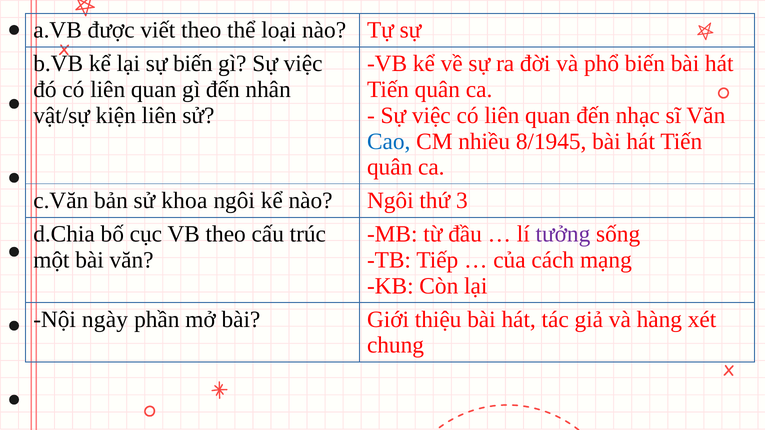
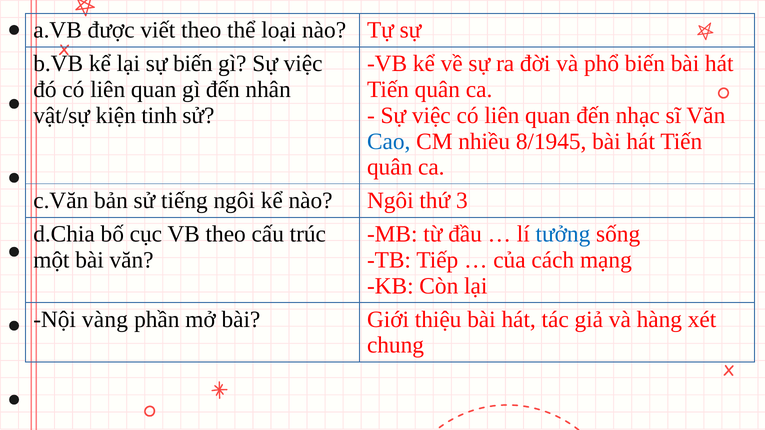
kiện liên: liên -> tinh
khoa: khoa -> tiếng
tưởng colour: purple -> blue
ngày: ngày -> vàng
